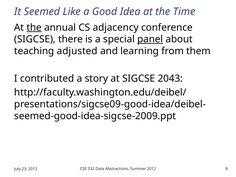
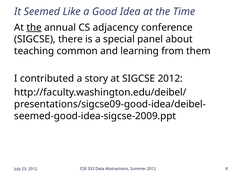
panel underline: present -> none
adjusted: adjusted -> common
SIGCSE 2043: 2043 -> 2012
